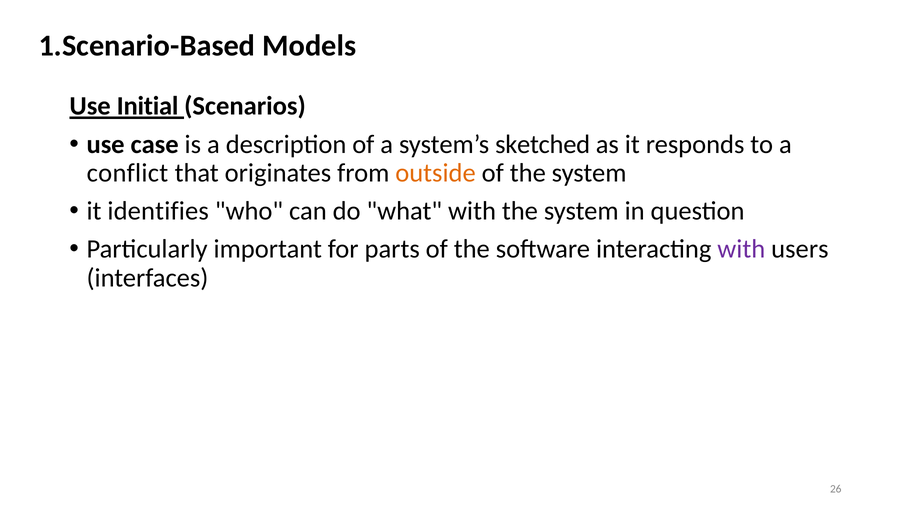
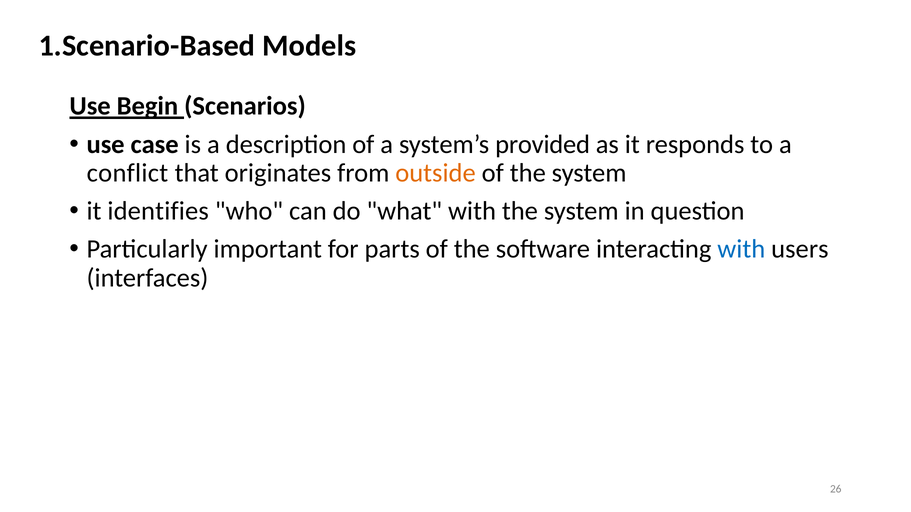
Initial: Initial -> Begin
sketched: sketched -> provided
with at (741, 249) colour: purple -> blue
